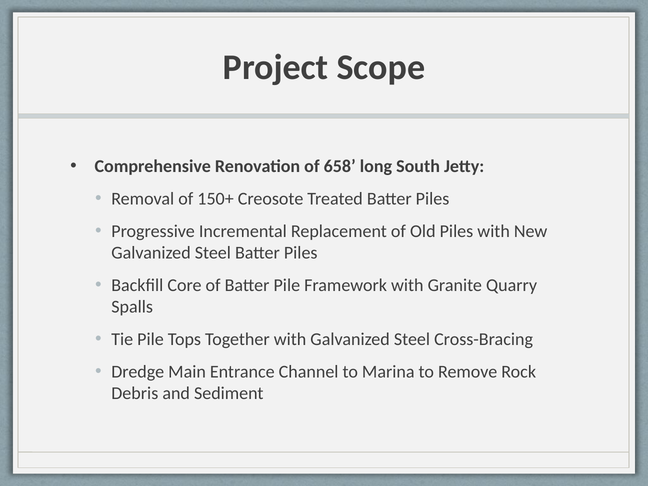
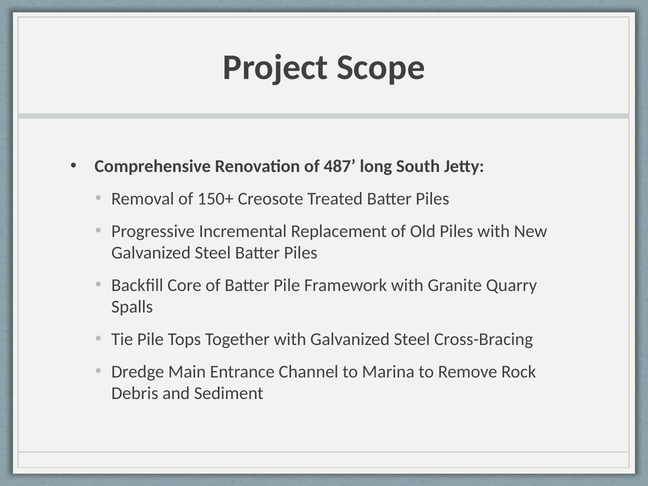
658: 658 -> 487
